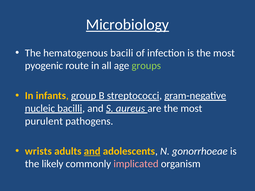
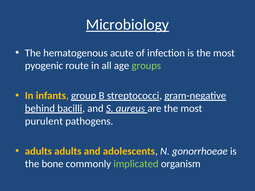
bacili: bacili -> acute
nucleic: nucleic -> behind
wrists at (38, 151): wrists -> adults
and at (92, 151) underline: present -> none
likely: likely -> bone
implicated colour: pink -> light green
